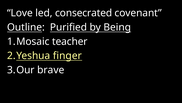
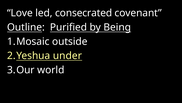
teacher: teacher -> outside
finger: finger -> under
brave: brave -> world
